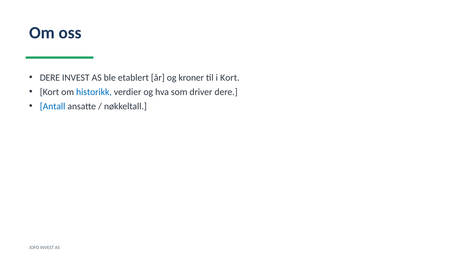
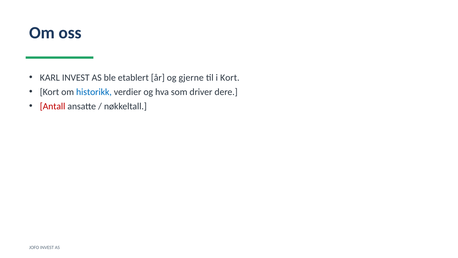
DERE at (50, 78): DERE -> KARL
kroner: kroner -> gjerne
Antall colour: blue -> red
